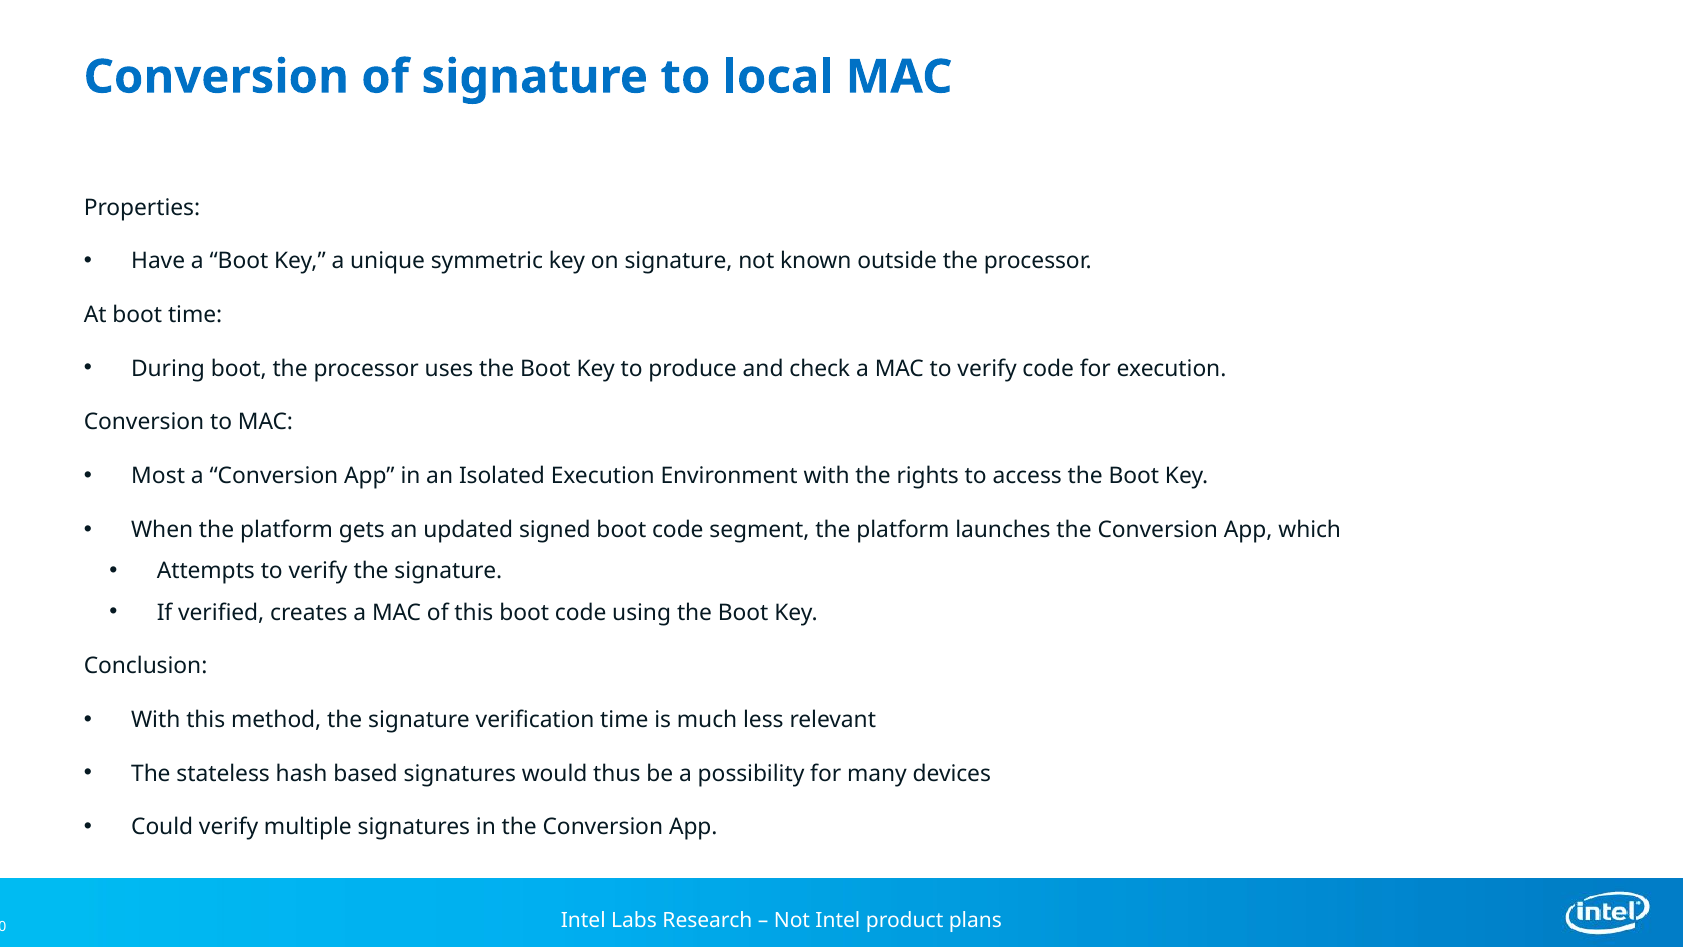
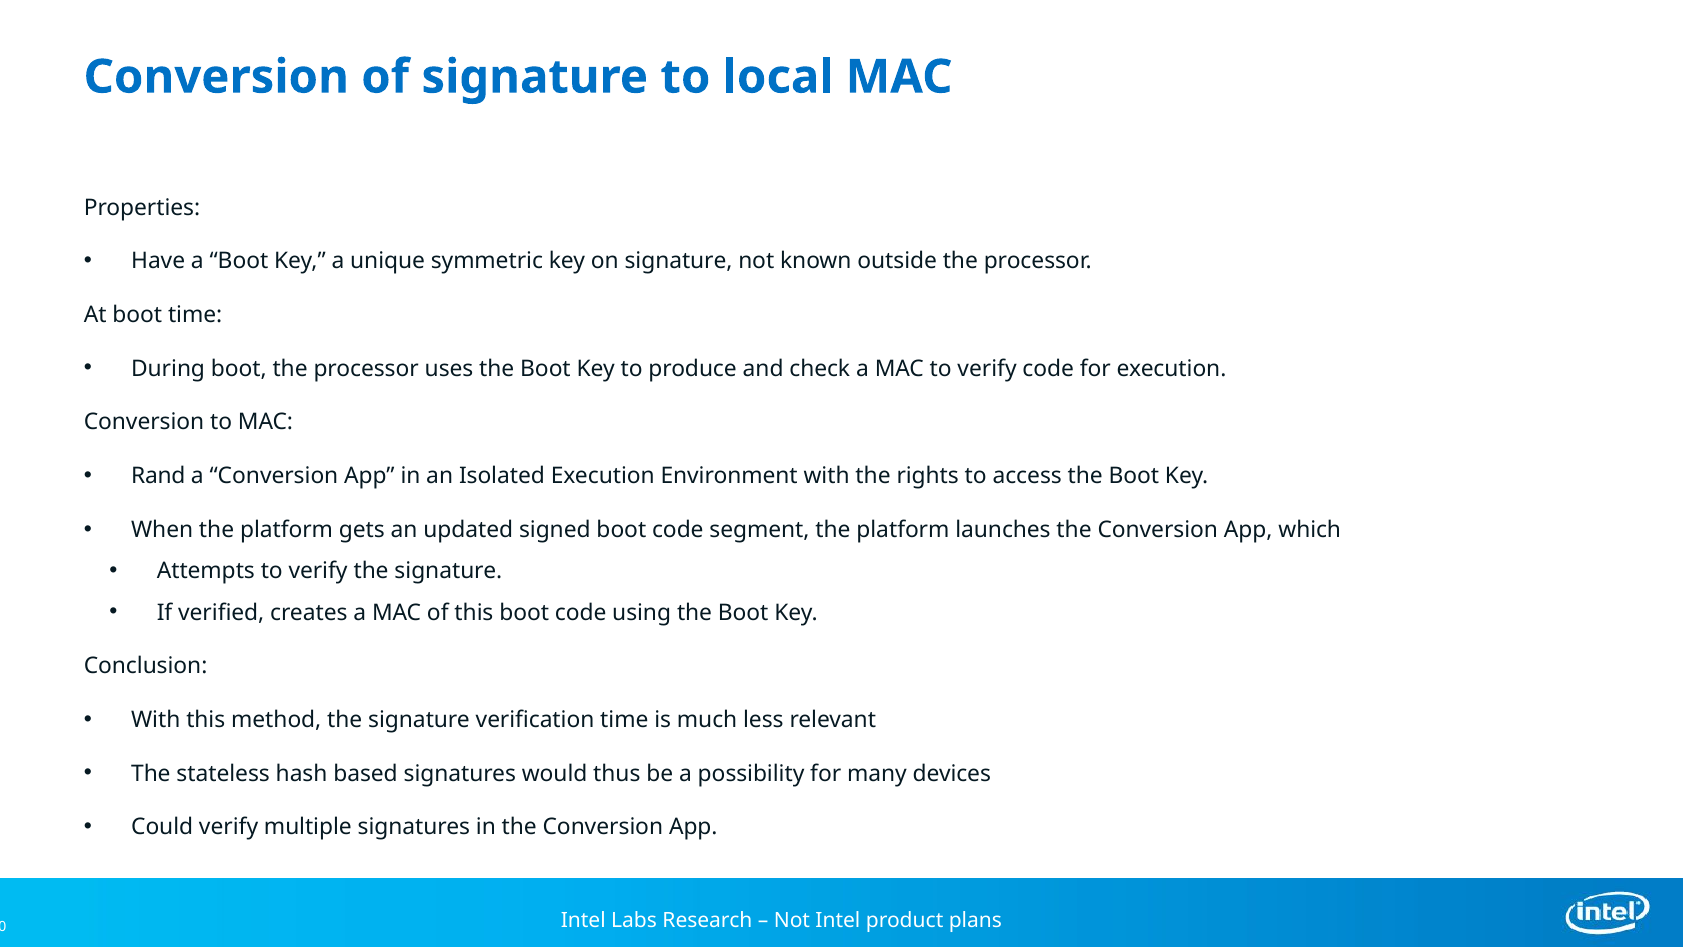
Most: Most -> Rand
